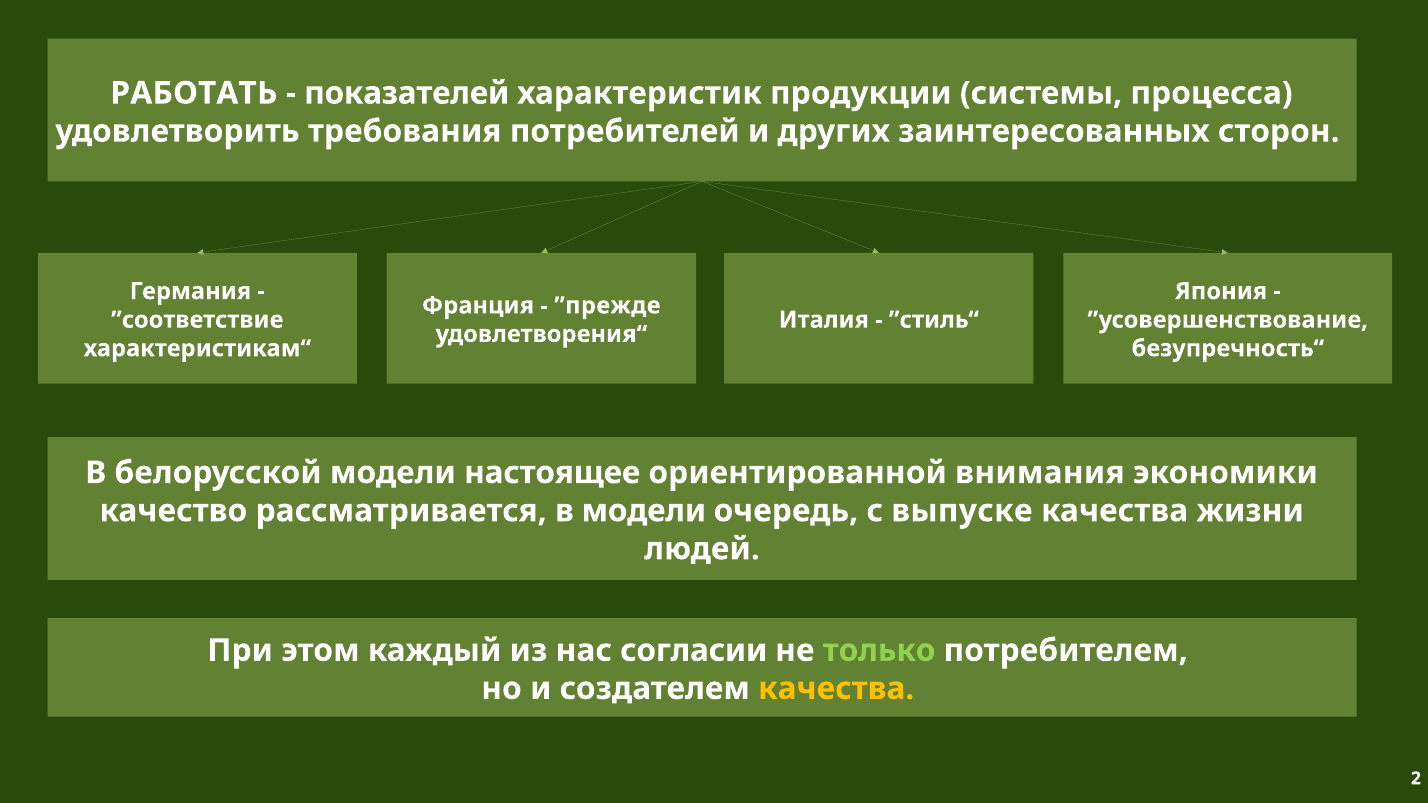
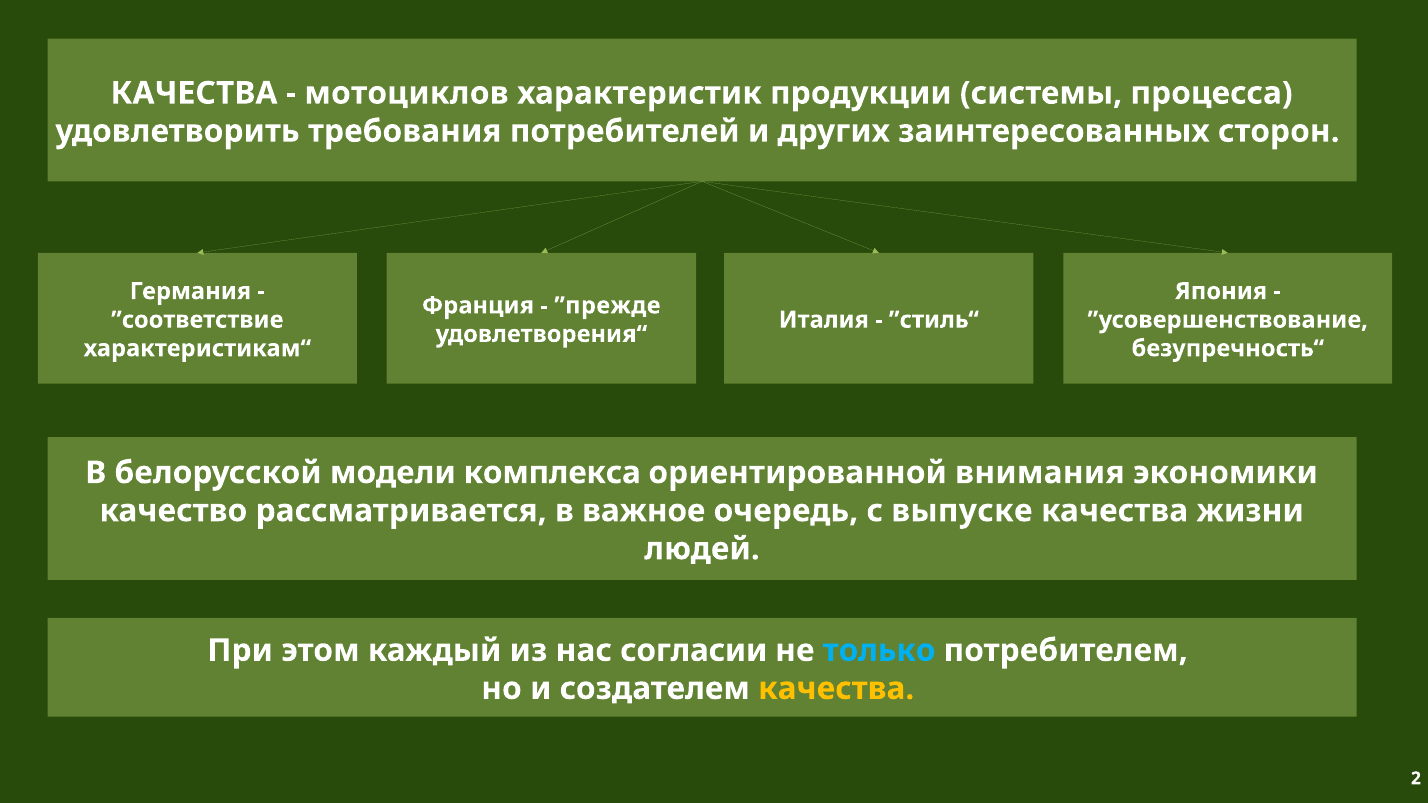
РАБОТАТЬ at (194, 93): РАБОТАТЬ -> КАЧЕСТВА
показателей: показателей -> мотоциклов
настоящее: настоящее -> комплекса
в модели: модели -> важное
только colour: light green -> light blue
